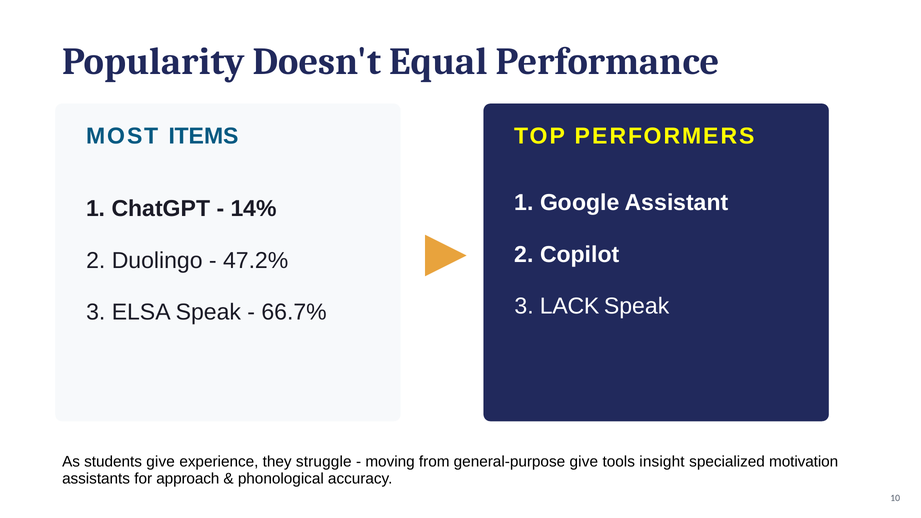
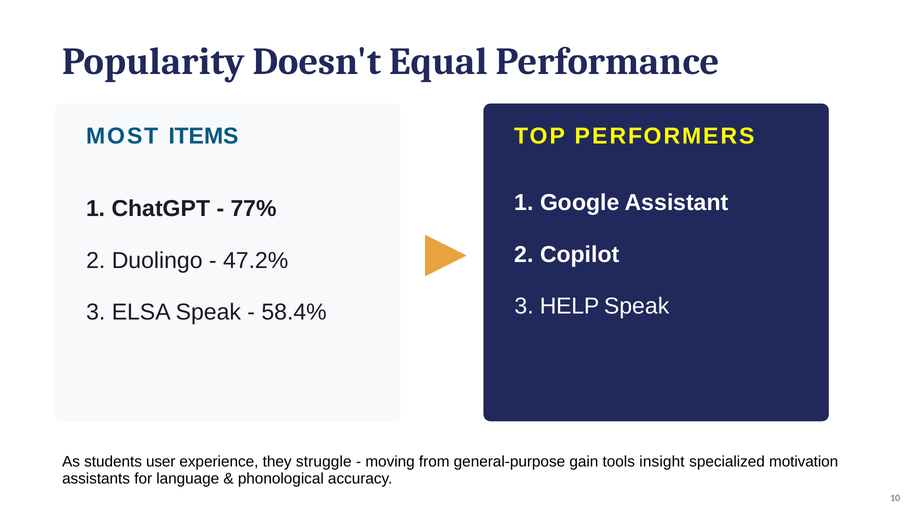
14%: 14% -> 77%
LACK: LACK -> HELP
66.7%: 66.7% -> 58.4%
students give: give -> user
general-purpose give: give -> gain
approach: approach -> language
